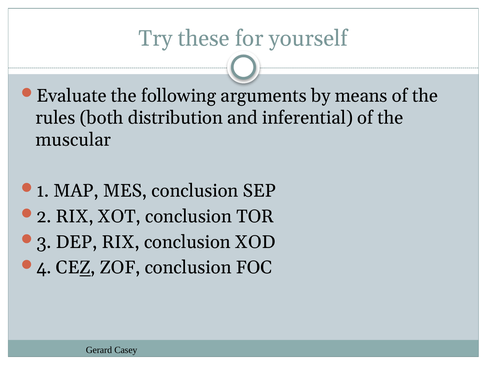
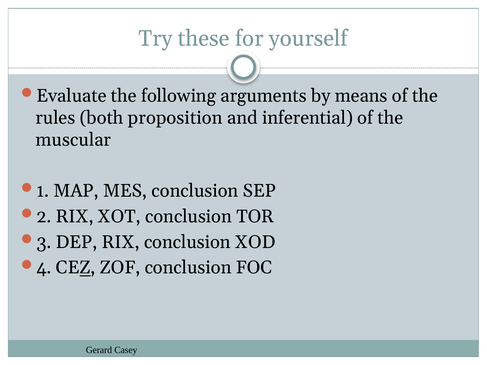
distribution: distribution -> proposition
